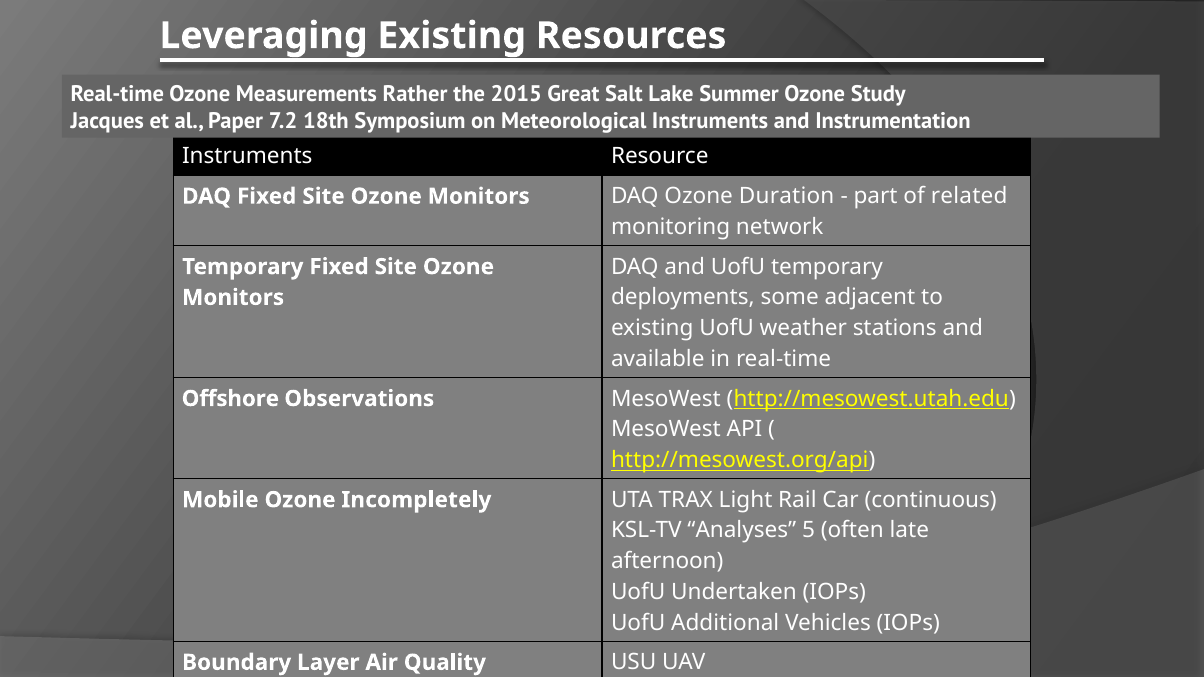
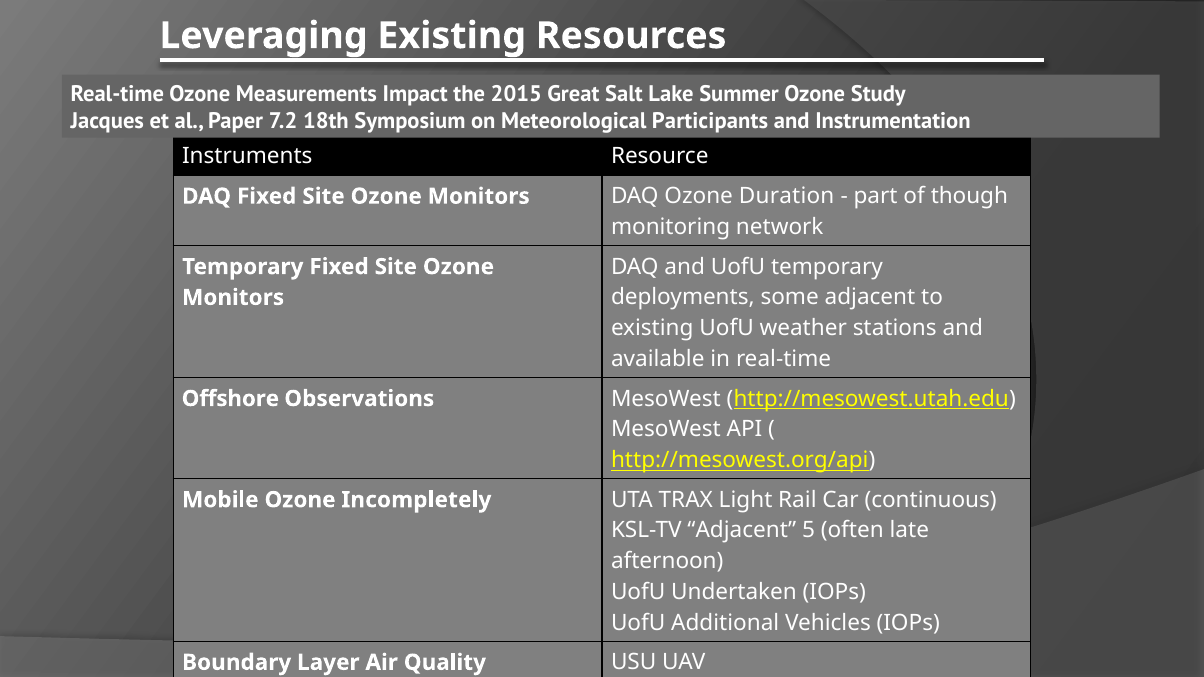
Rather: Rather -> Impact
Meteorological Instruments: Instruments -> Participants
related: related -> though
KSL-TV Analyses: Analyses -> Adjacent
